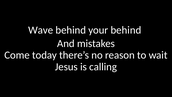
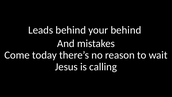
Wave: Wave -> Leads
